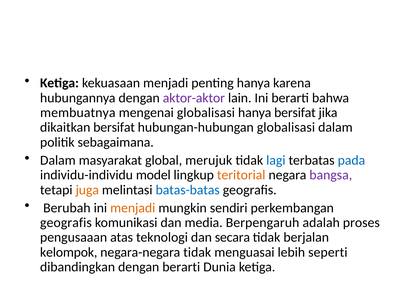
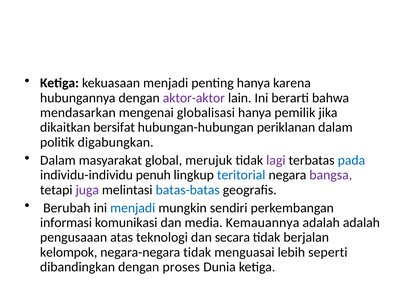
membuatnya: membuatnya -> mendasarkan
hanya bersifat: bersifat -> pemilik
hubungan-hubungan globalisasi: globalisasi -> periklanan
sebagaimana: sebagaimana -> digabungkan
lagi colour: blue -> purple
model: model -> penuh
teritorial colour: orange -> blue
juga colour: orange -> purple
menjadi at (133, 208) colour: orange -> blue
geografis at (66, 223): geografis -> informasi
Berpengaruh: Berpengaruh -> Kemauannya
adalah proses: proses -> adalah
dengan berarti: berarti -> proses
